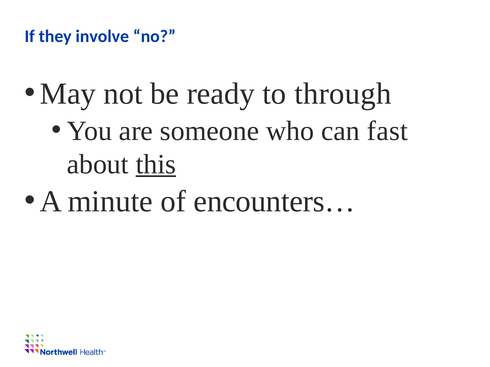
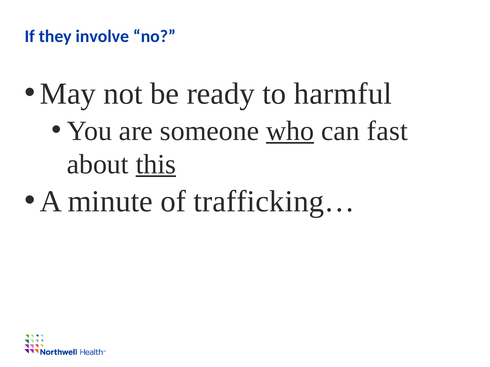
through: through -> harmful
who underline: none -> present
encounters…: encounters… -> trafficking…
